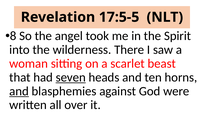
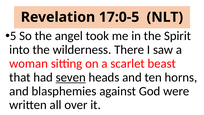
17:5-5: 17:5-5 -> 17:0-5
8: 8 -> 5
and at (19, 91) underline: present -> none
